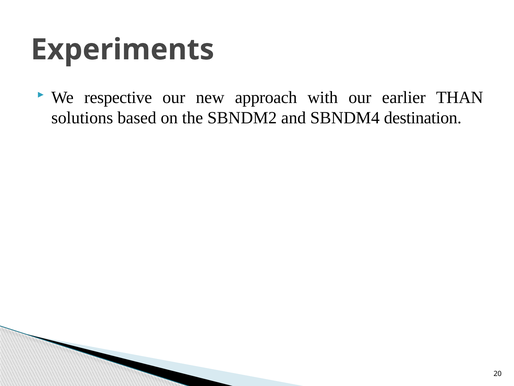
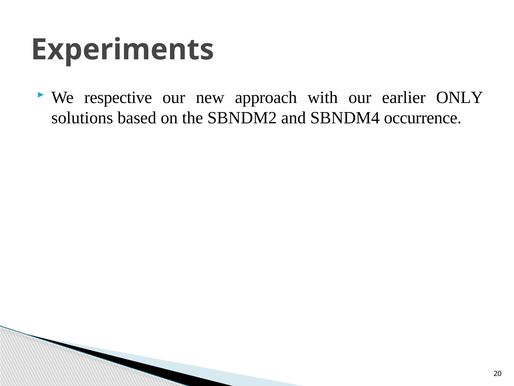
THAN: THAN -> ONLY
destination: destination -> occurrence
